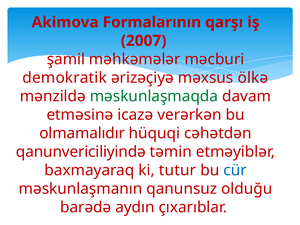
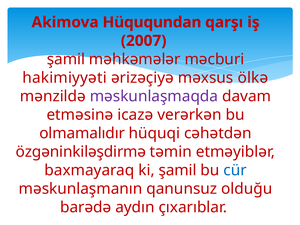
Formalarının: Formalarının -> Hüququndan
demokratik: demokratik -> hakimiyyəti
məskunlaşmaqda colour: green -> purple
qanunvericiliyində: qanunvericiliyində -> özgəninkiləşdirmə
ki tutur: tutur -> şamil
